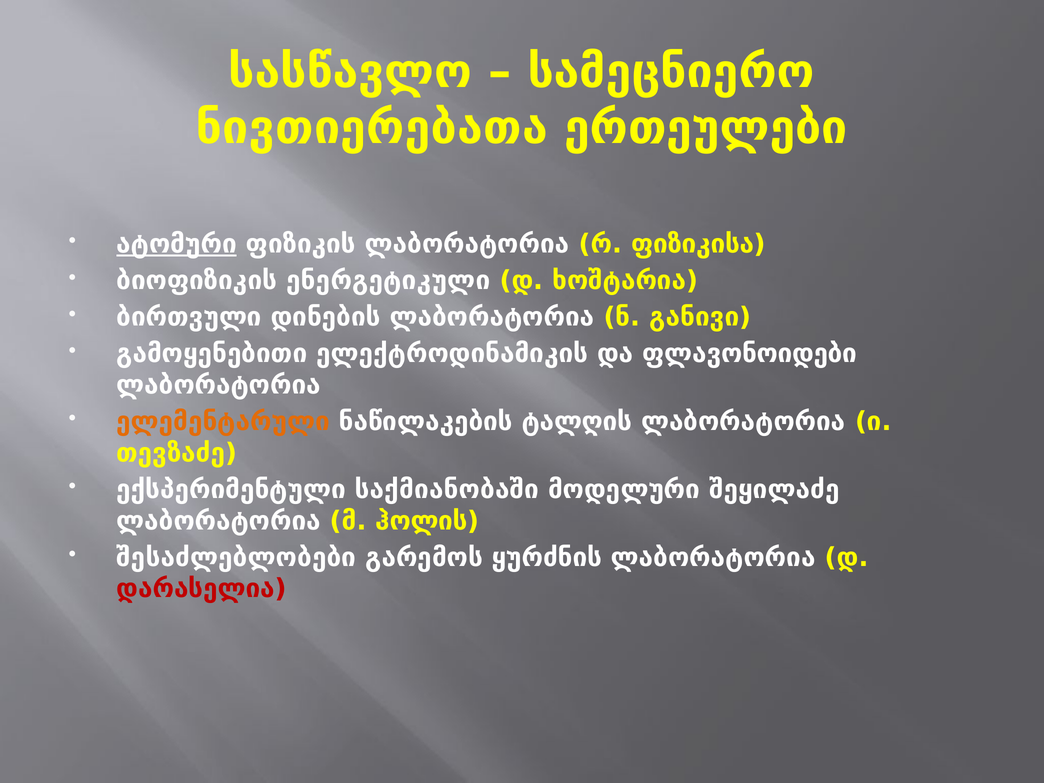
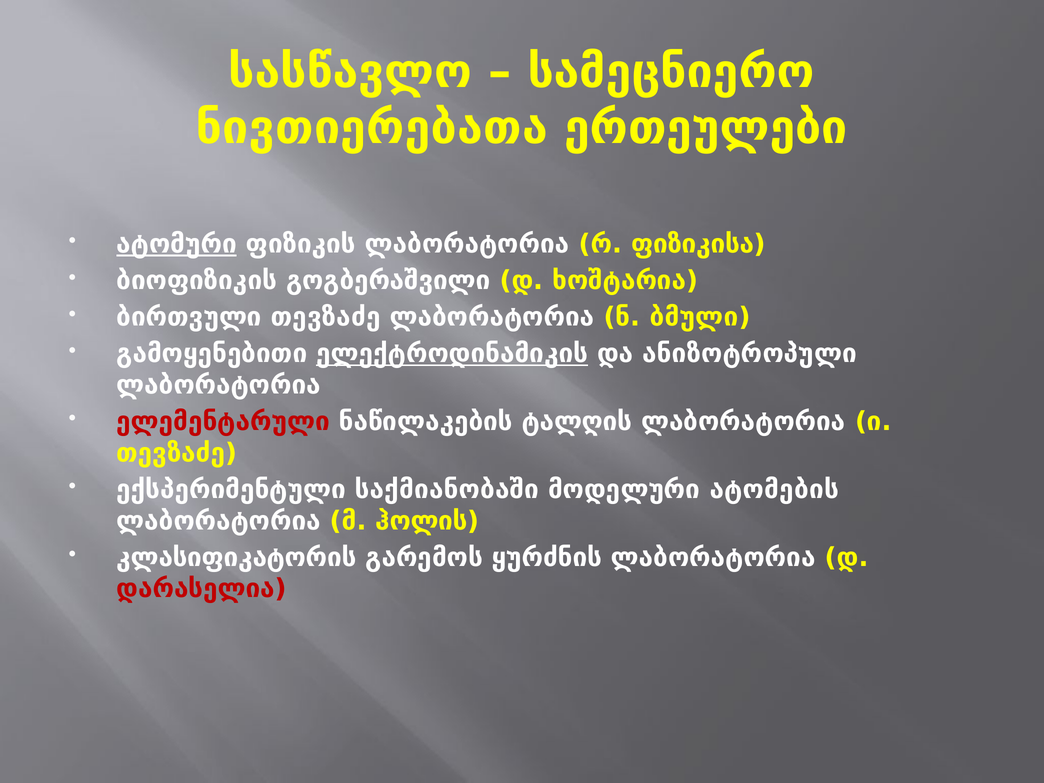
ენერგეტიკული: ენერგეტიკული -> გოგბერაშვილი
ბირთვული დინების: დინების -> თევზაძე
განივი: განივი -> ბმული
ელექტროდინამიკის underline: none -> present
ფლავონოიდები: ფლავონოიდები -> ანიზოტროპული
ელემენტარული colour: orange -> red
შეყილაძე: შეყილაძე -> ატომების
შესაძლებლობები: შესაძლებლობები -> კლასიფიკატორის
